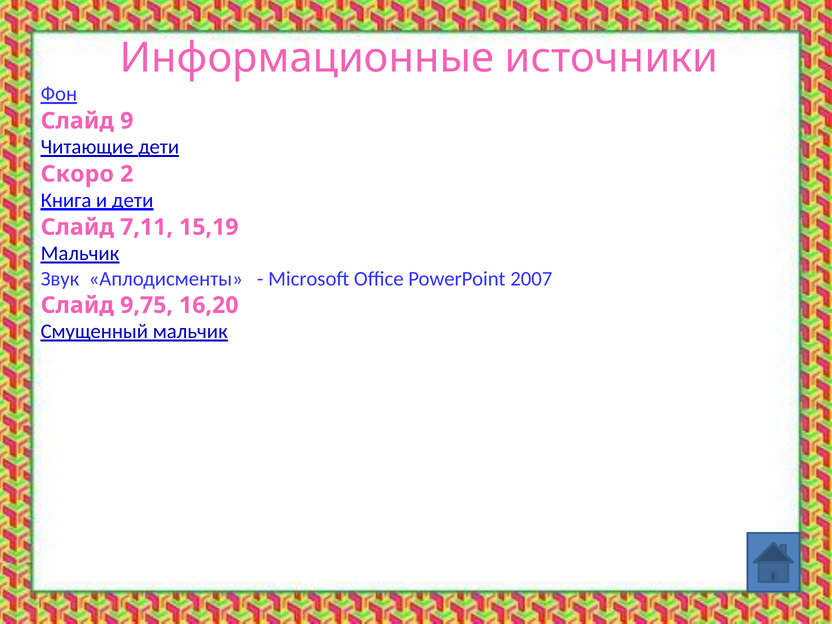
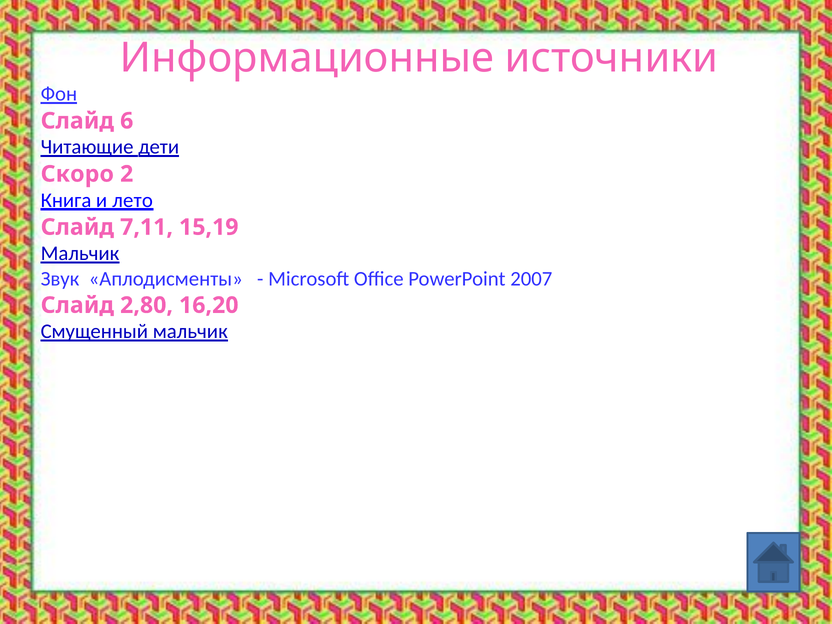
9: 9 -> 6
и дети: дети -> лето
9,75: 9,75 -> 2,80
